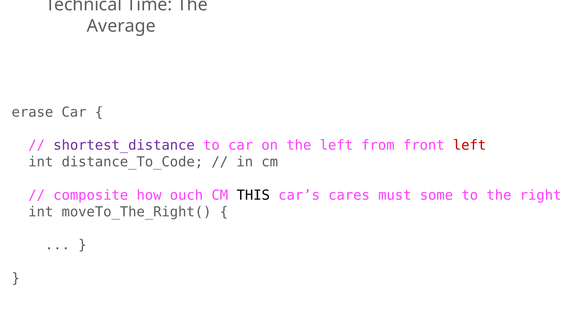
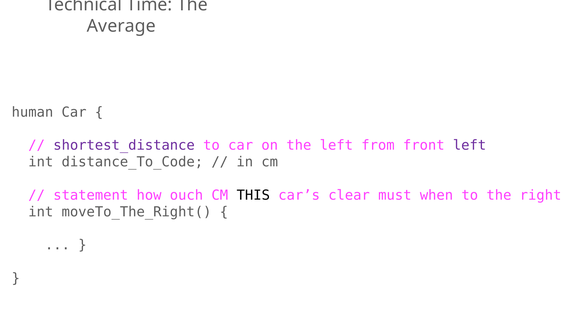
erase: erase -> human
left at (470, 145) colour: red -> purple
composite: composite -> statement
cares: cares -> clear
some: some -> when
